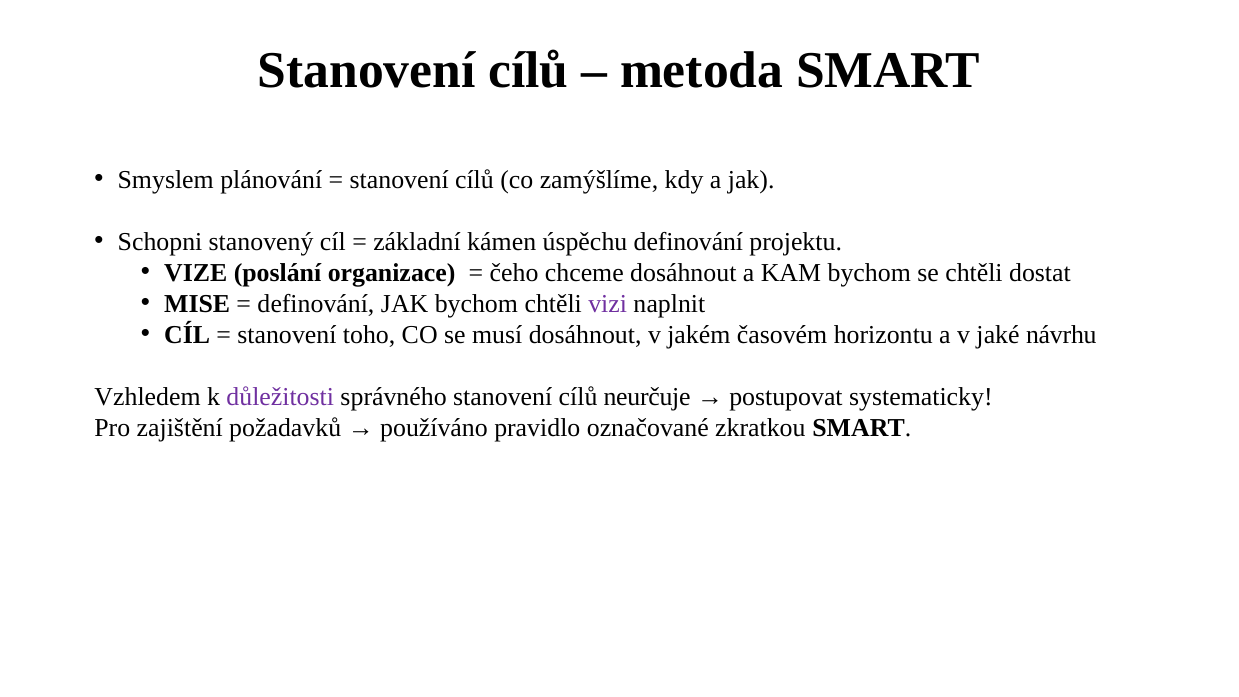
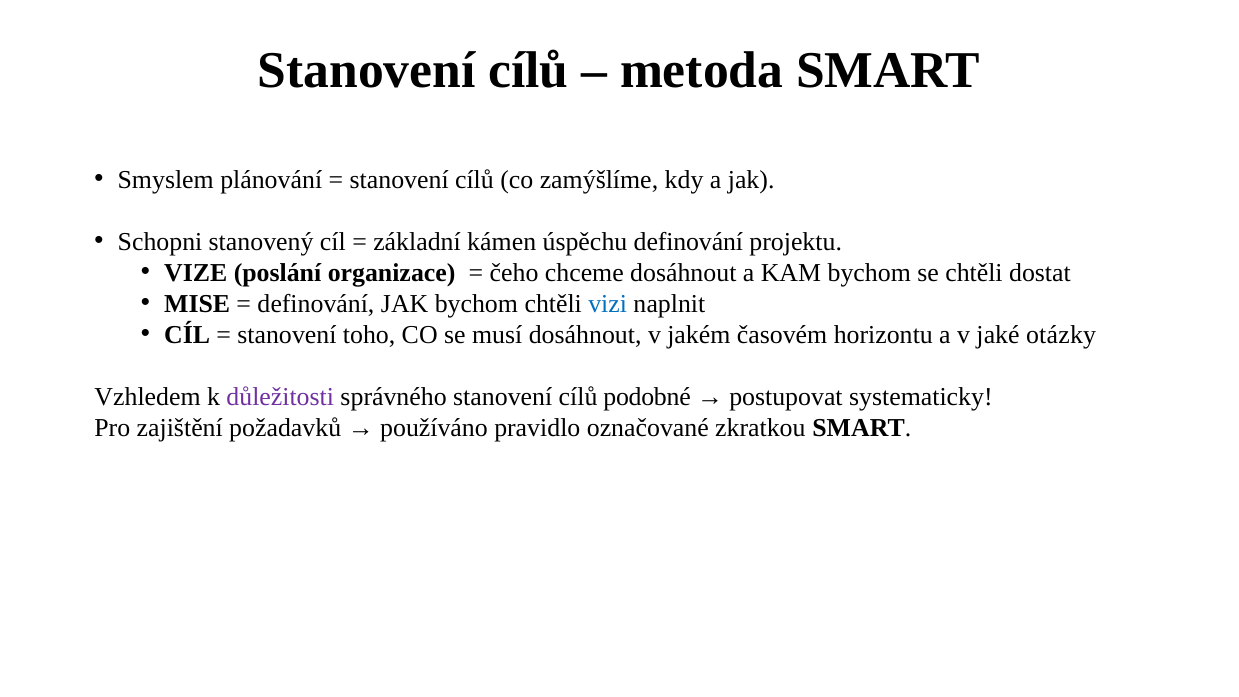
vizi colour: purple -> blue
návrhu: návrhu -> otázky
neurčuje: neurčuje -> podobné
